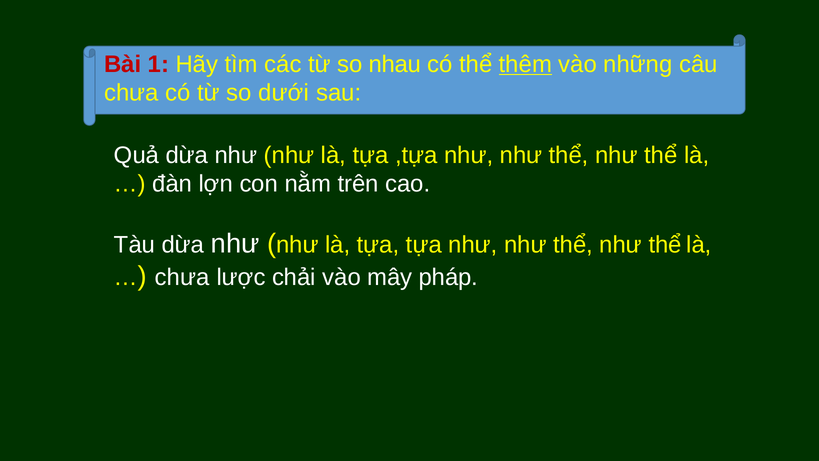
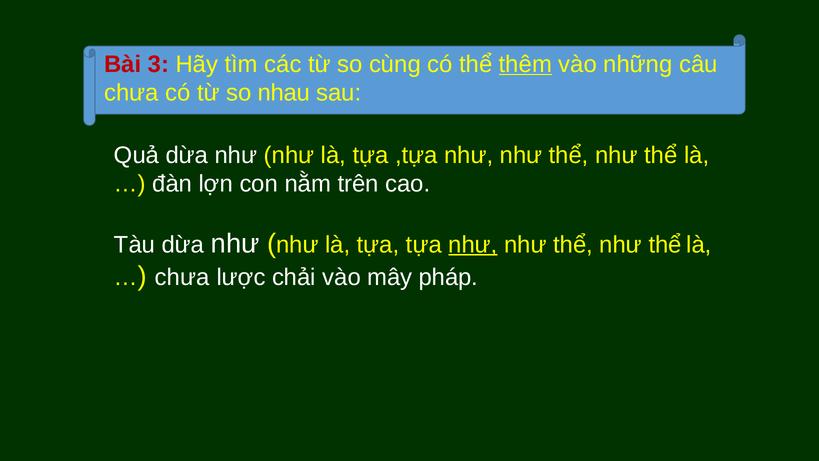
1: 1 -> 3
nhau: nhau -> cùng
dưới: dưới -> nhau
như at (473, 244) underline: none -> present
